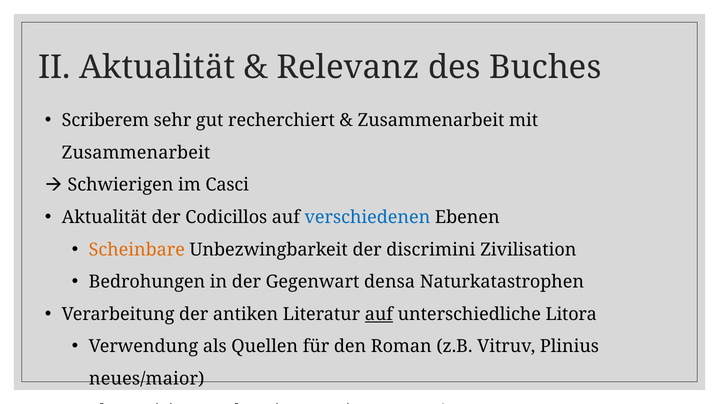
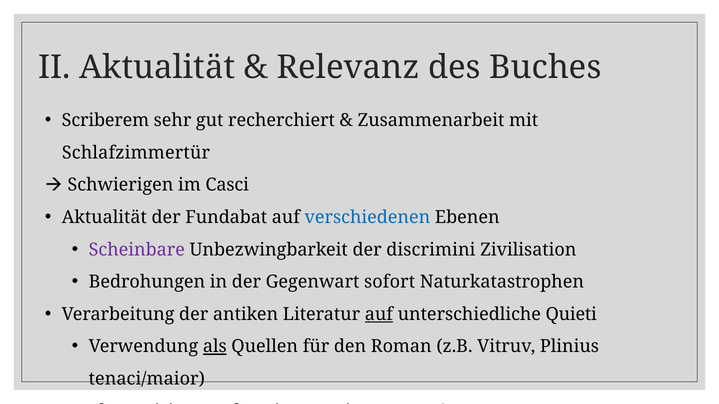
Zusammenarbeit at (136, 153): Zusammenarbeit -> Schlafzimmertür
Codicillos: Codicillos -> Fundabat
Scheinbare colour: orange -> purple
densa: densa -> sofort
Litora: Litora -> Quieti
als underline: none -> present
neues/maior: neues/maior -> tenaci/maior
